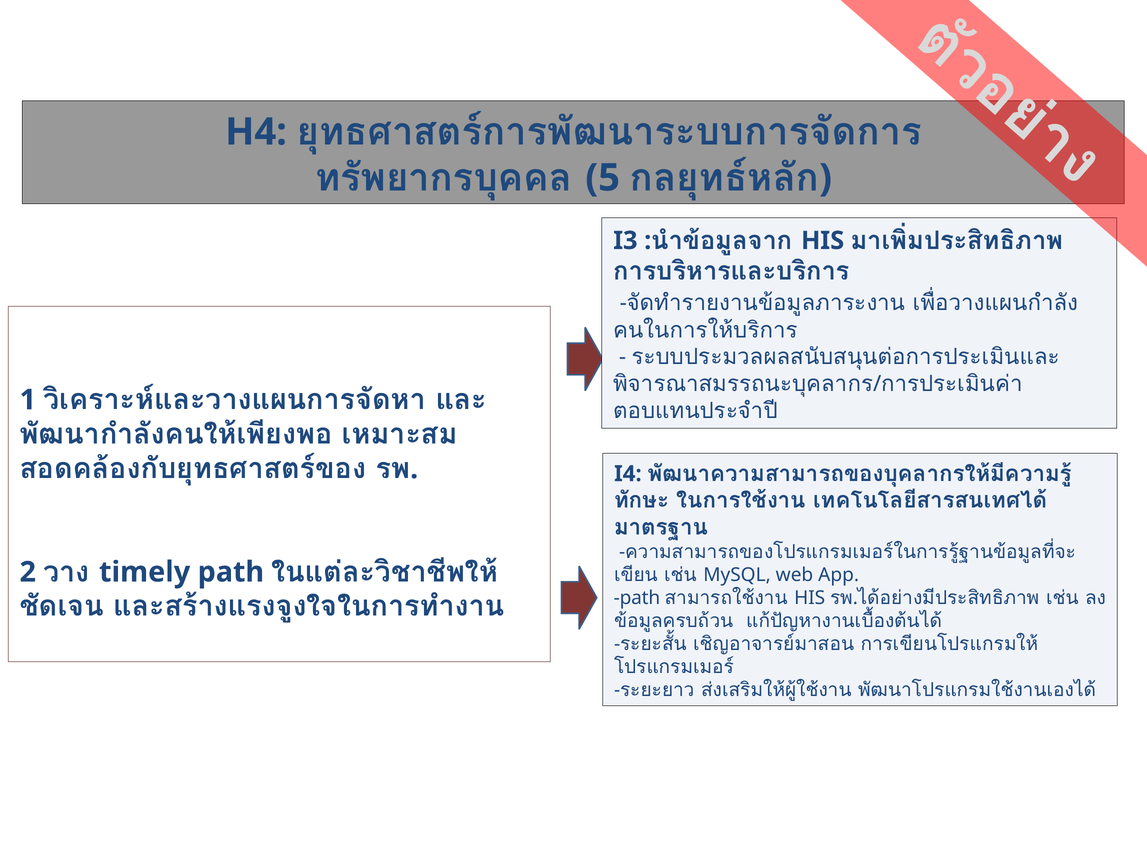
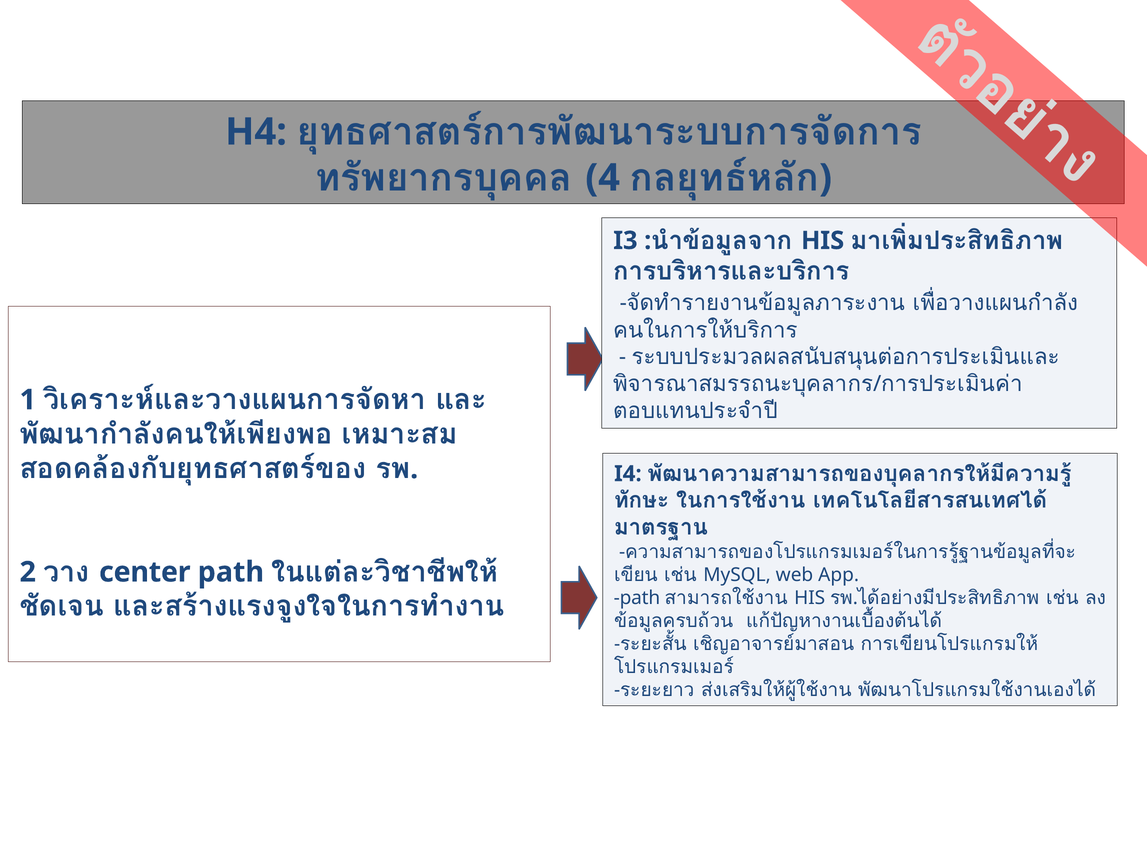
5: 5 -> 4
timely: timely -> center
